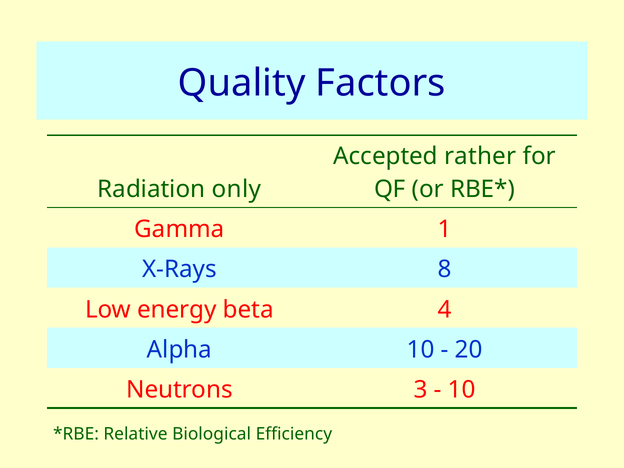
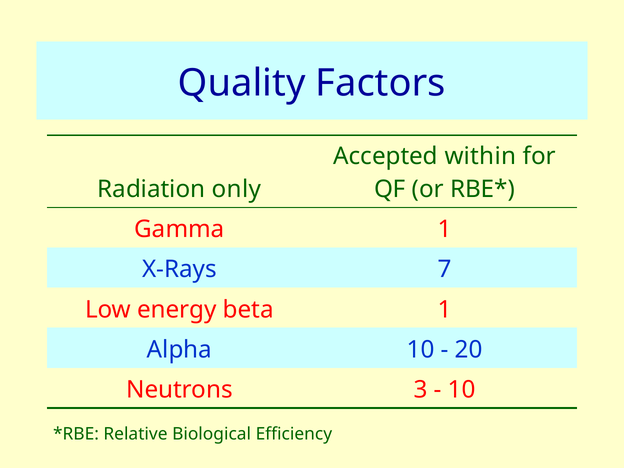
rather: rather -> within
8: 8 -> 7
beta 4: 4 -> 1
